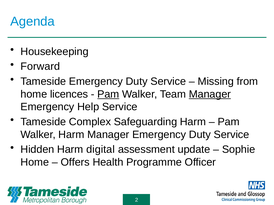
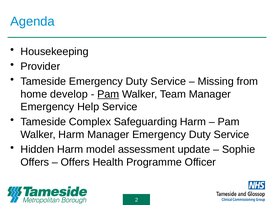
Forward: Forward -> Provider
licences: licences -> develop
Manager at (210, 94) underline: present -> none
digital: digital -> model
Home at (35, 163): Home -> Offers
